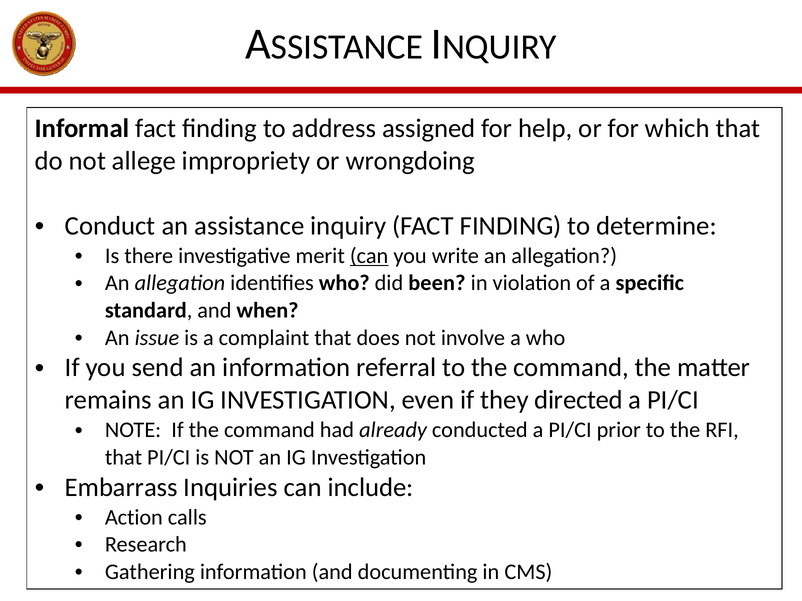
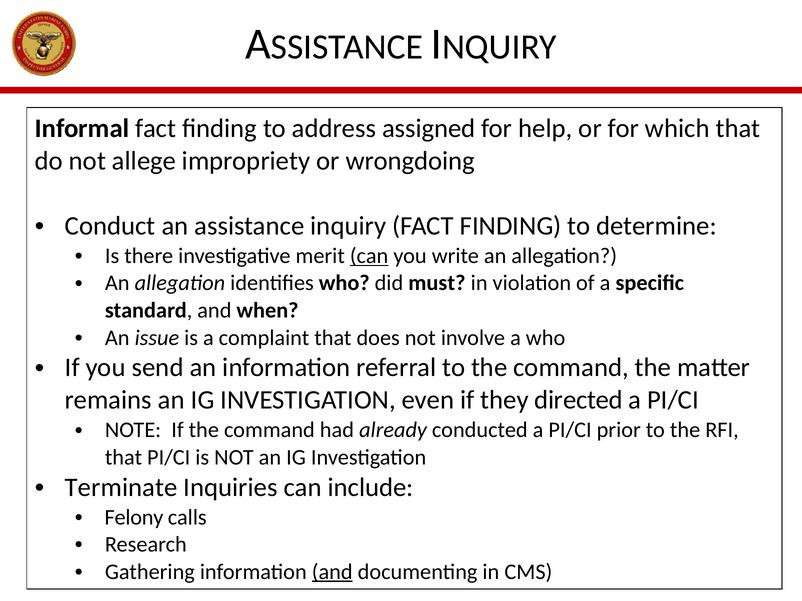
been: been -> must
Embarrass: Embarrass -> Terminate
Action: Action -> Felony
and at (332, 572) underline: none -> present
